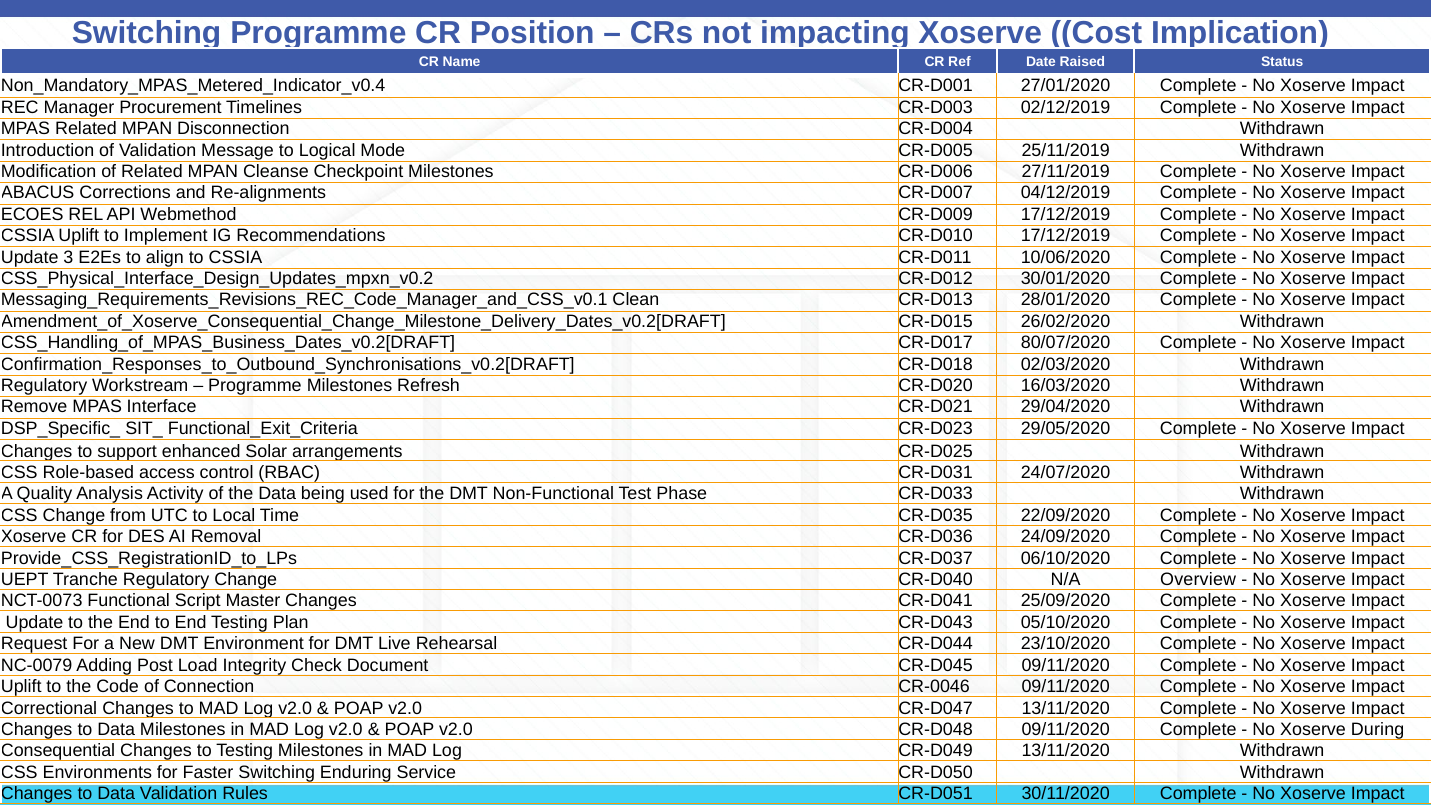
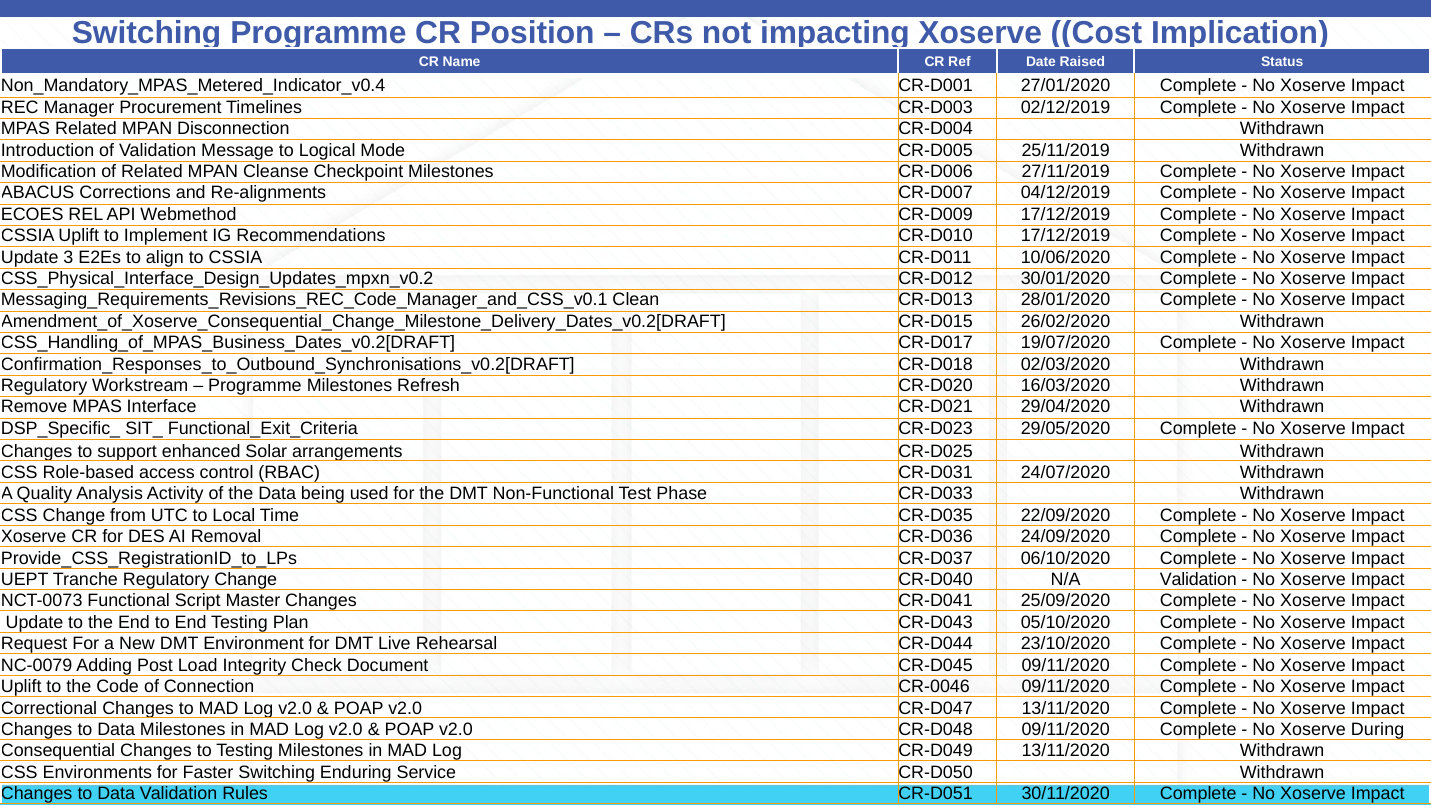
80/07/2020: 80/07/2020 -> 19/07/2020
N/A Overview: Overview -> Validation
